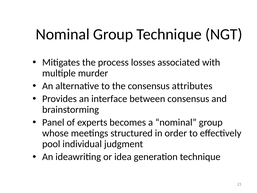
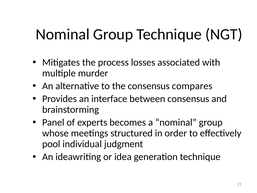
attributes: attributes -> compares
